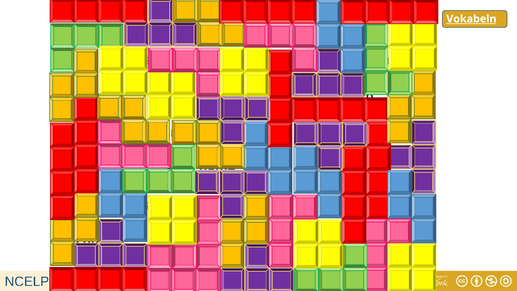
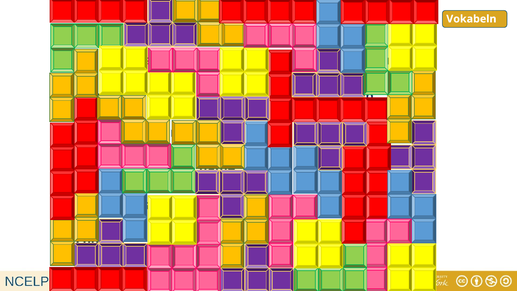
Vokabeln underline: present -> none
